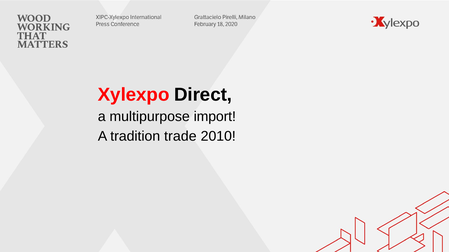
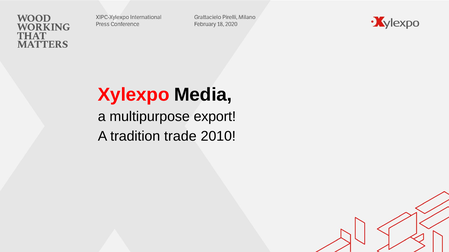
Direct: Direct -> Media
import: import -> export
